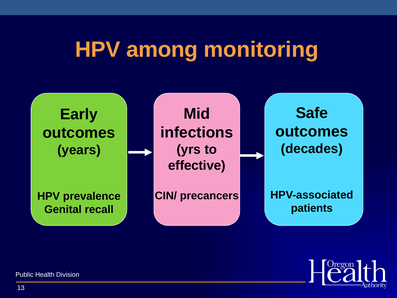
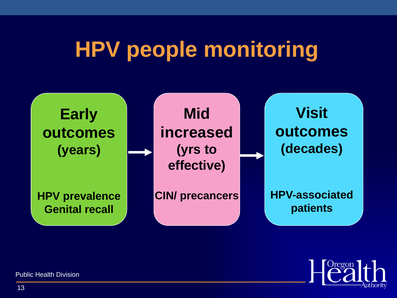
among: among -> people
Safe: Safe -> Visit
infections: infections -> increased
